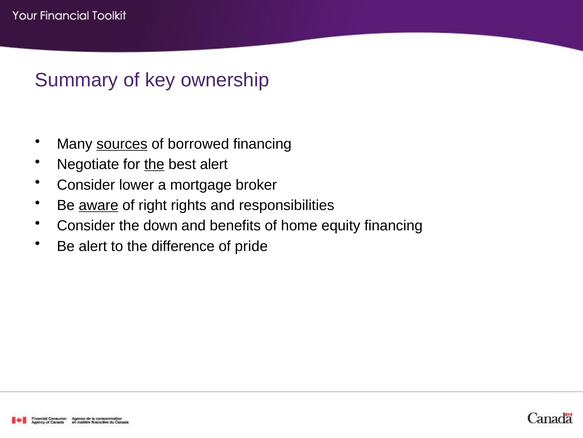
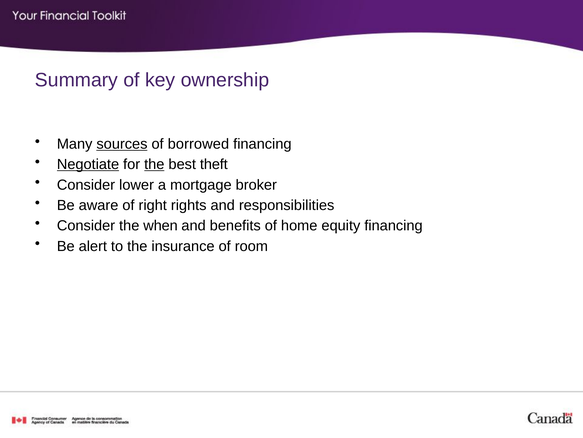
Negotiate underline: none -> present
best alert: alert -> theft
aware underline: present -> none
down: down -> when
difference: difference -> insurance
pride: pride -> room
